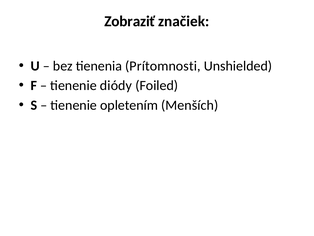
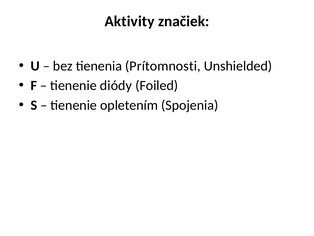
Zobraziť: Zobraziť -> Aktivity
Menších: Menších -> Spojenia
